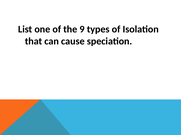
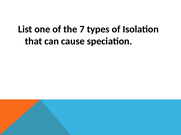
9: 9 -> 7
